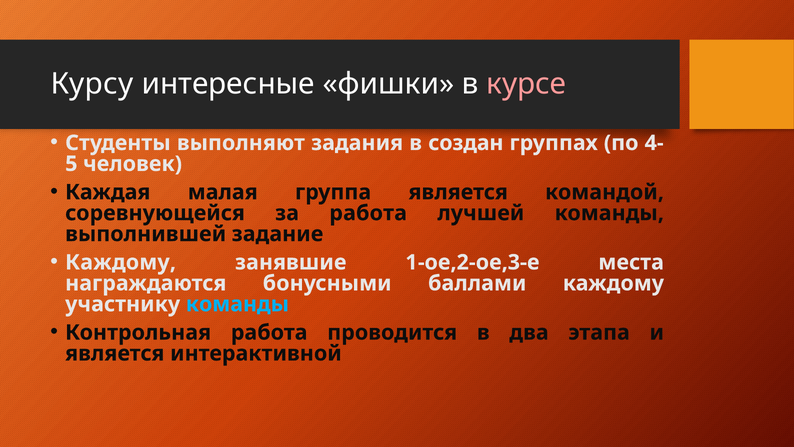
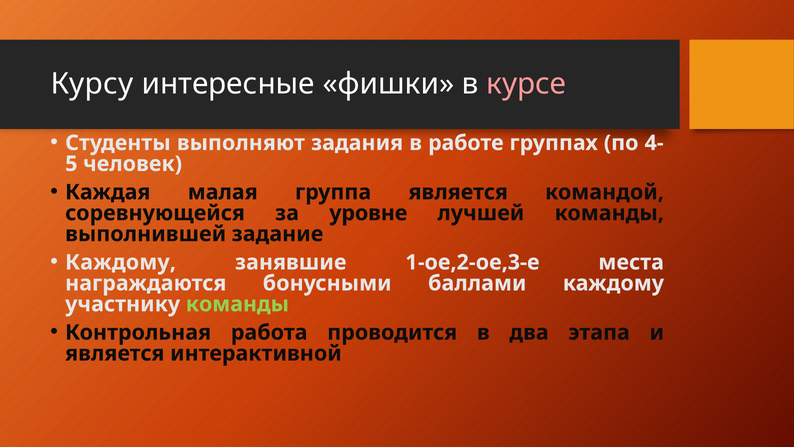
создан: создан -> работе
за работа: работа -> уровне
команды at (237, 304) colour: light blue -> light green
